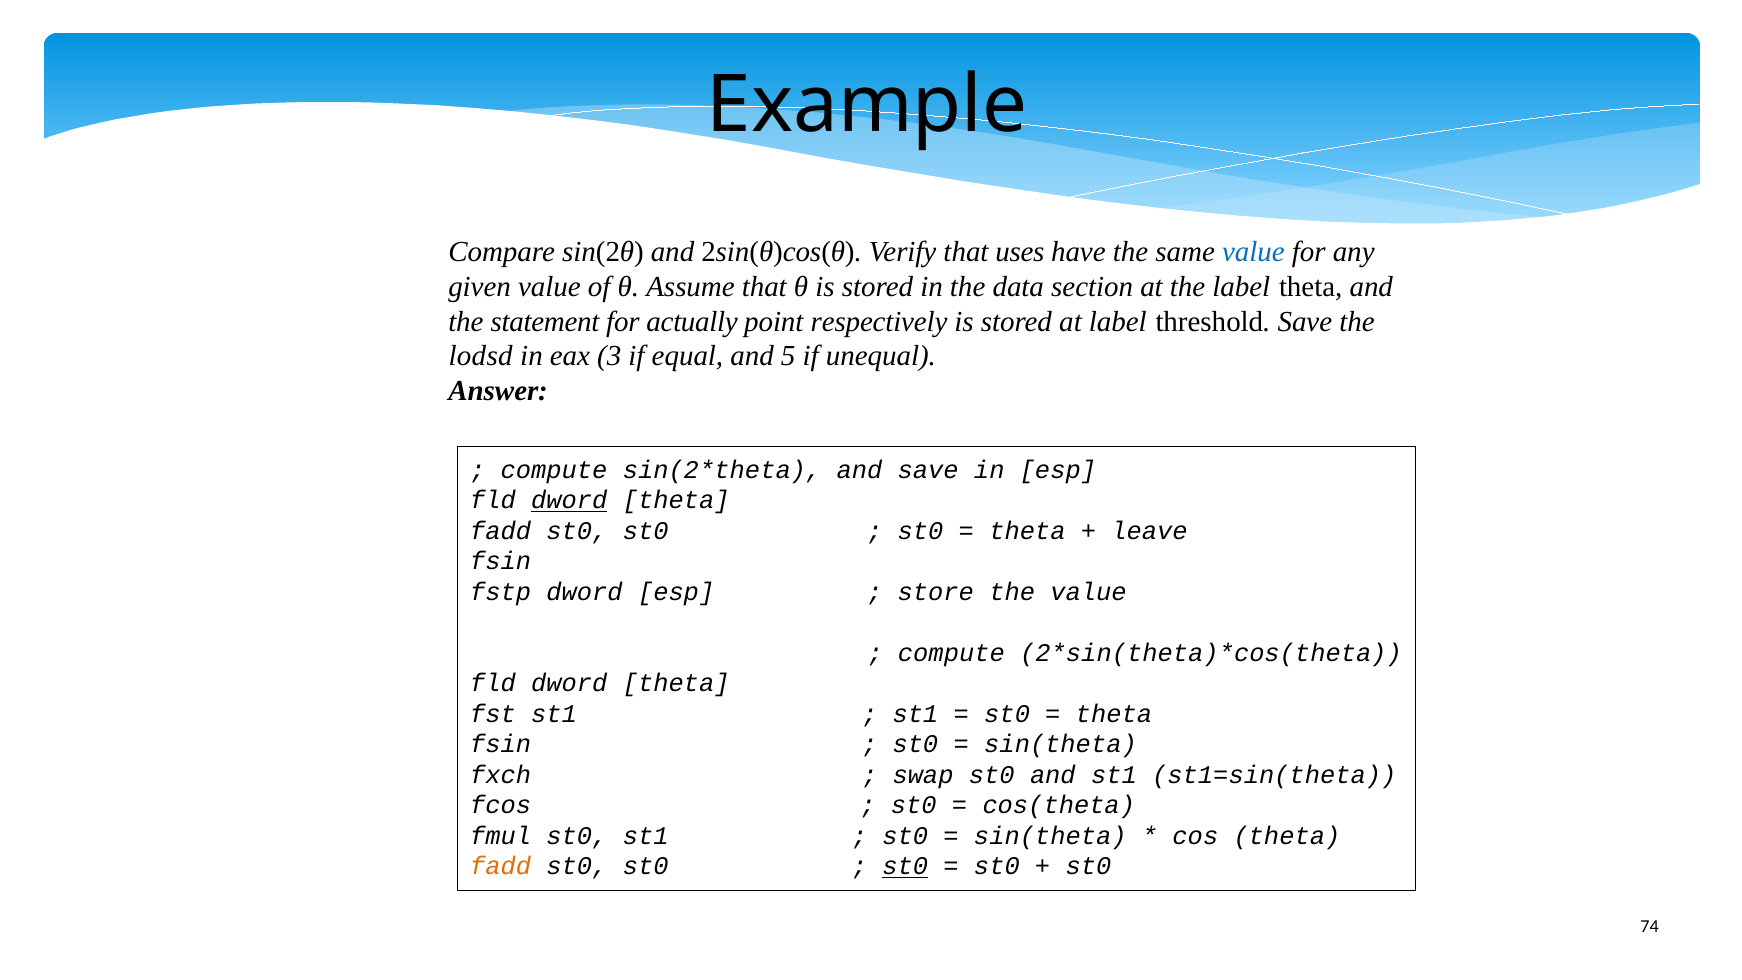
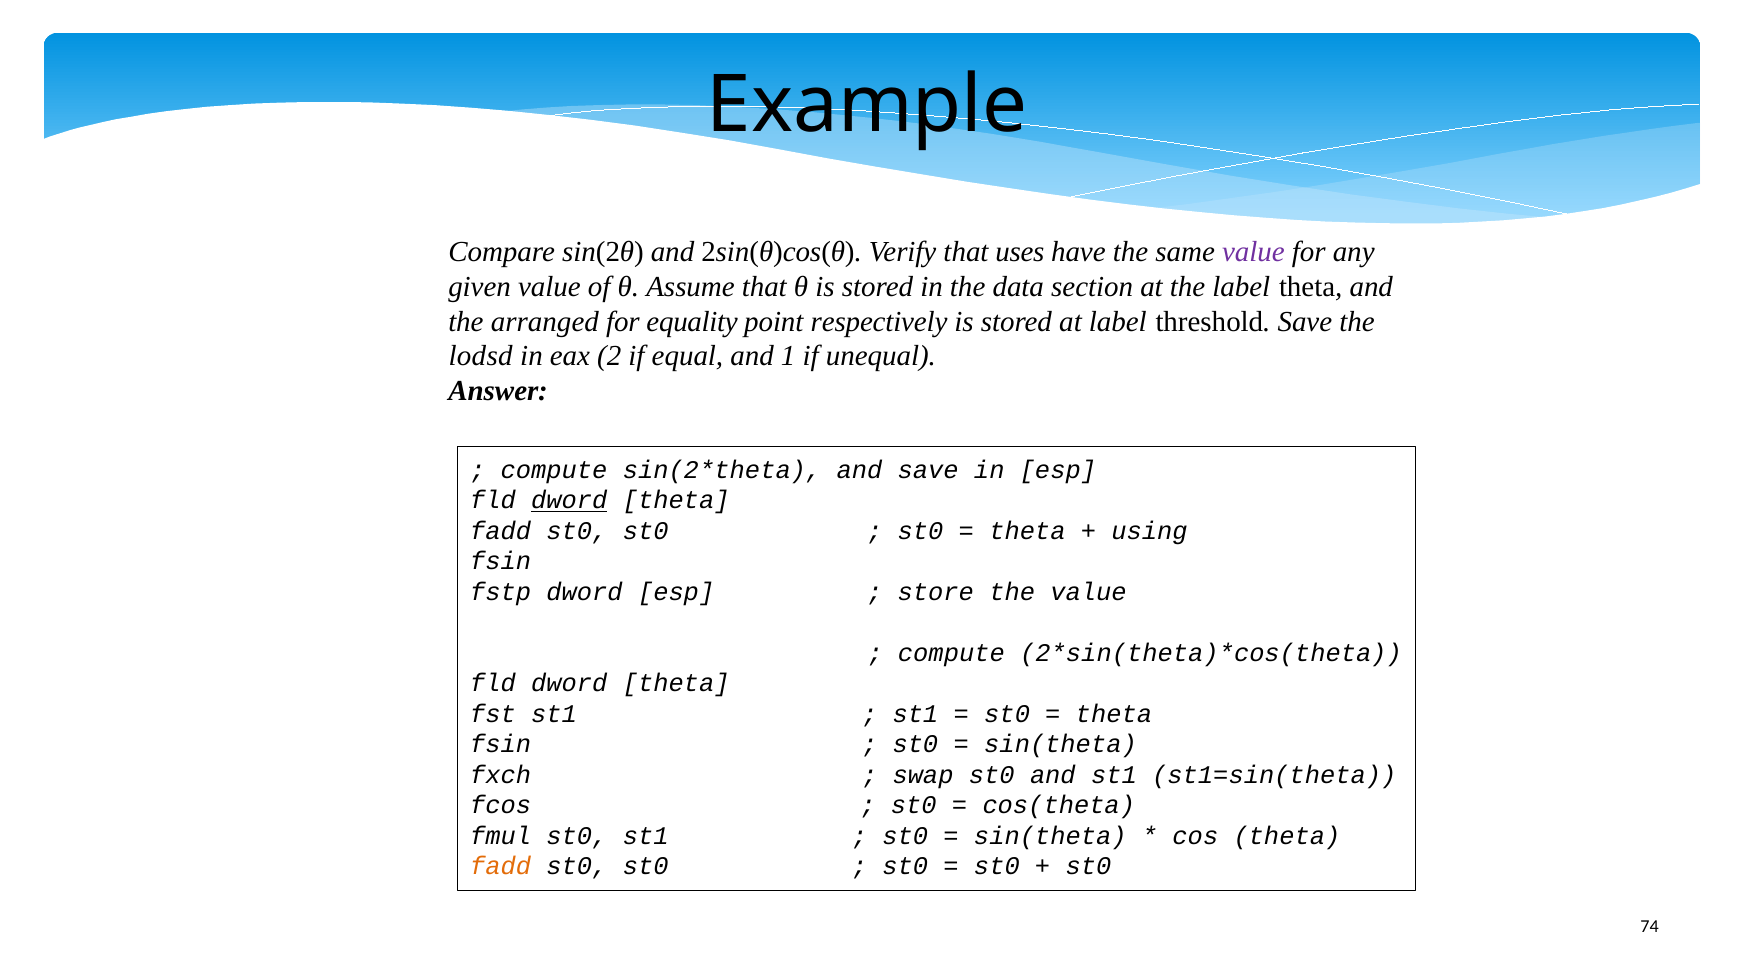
value at (1253, 252) colour: blue -> purple
statement: statement -> arranged
actually: actually -> equality
3: 3 -> 2
5: 5 -> 1
leave: leave -> using
st0 at (905, 866) underline: present -> none
